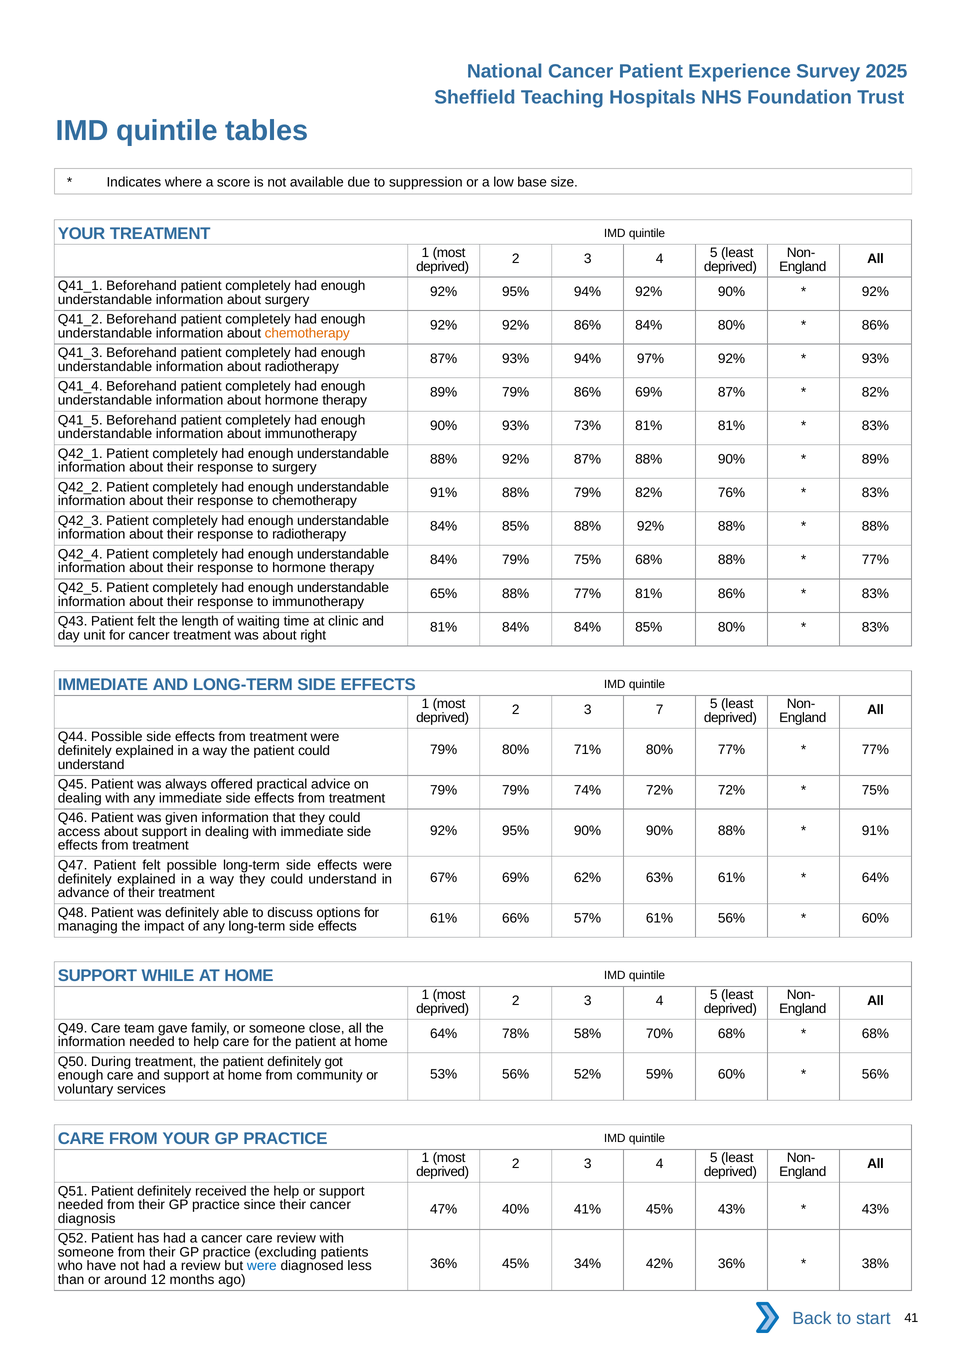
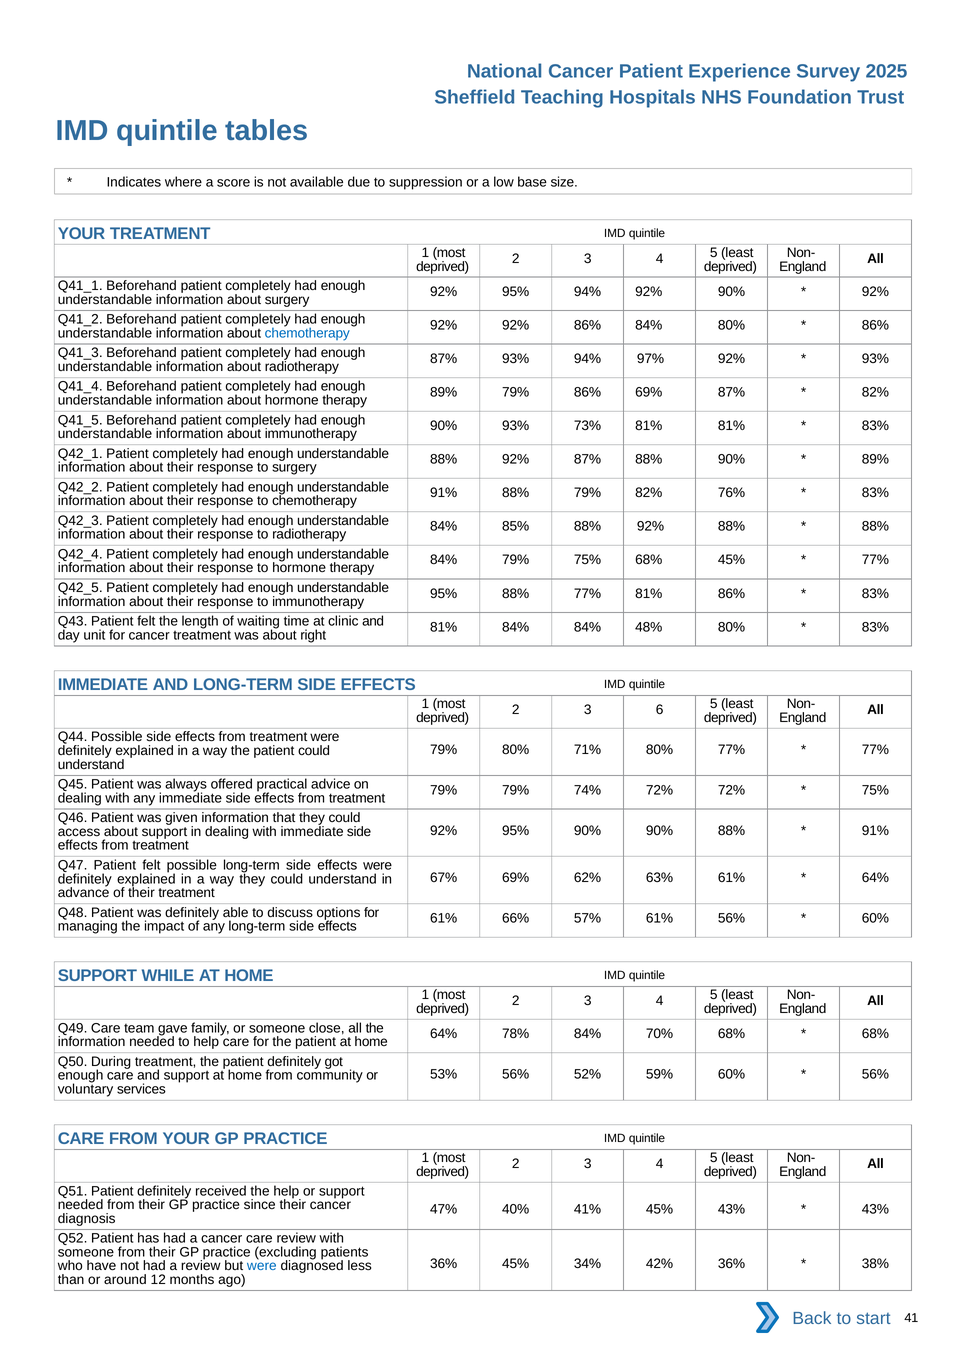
chemotherapy at (307, 333) colour: orange -> blue
68% 88%: 88% -> 45%
65% at (444, 594): 65% -> 95%
84% 84% 85%: 85% -> 48%
7: 7 -> 6
78% 58%: 58% -> 84%
